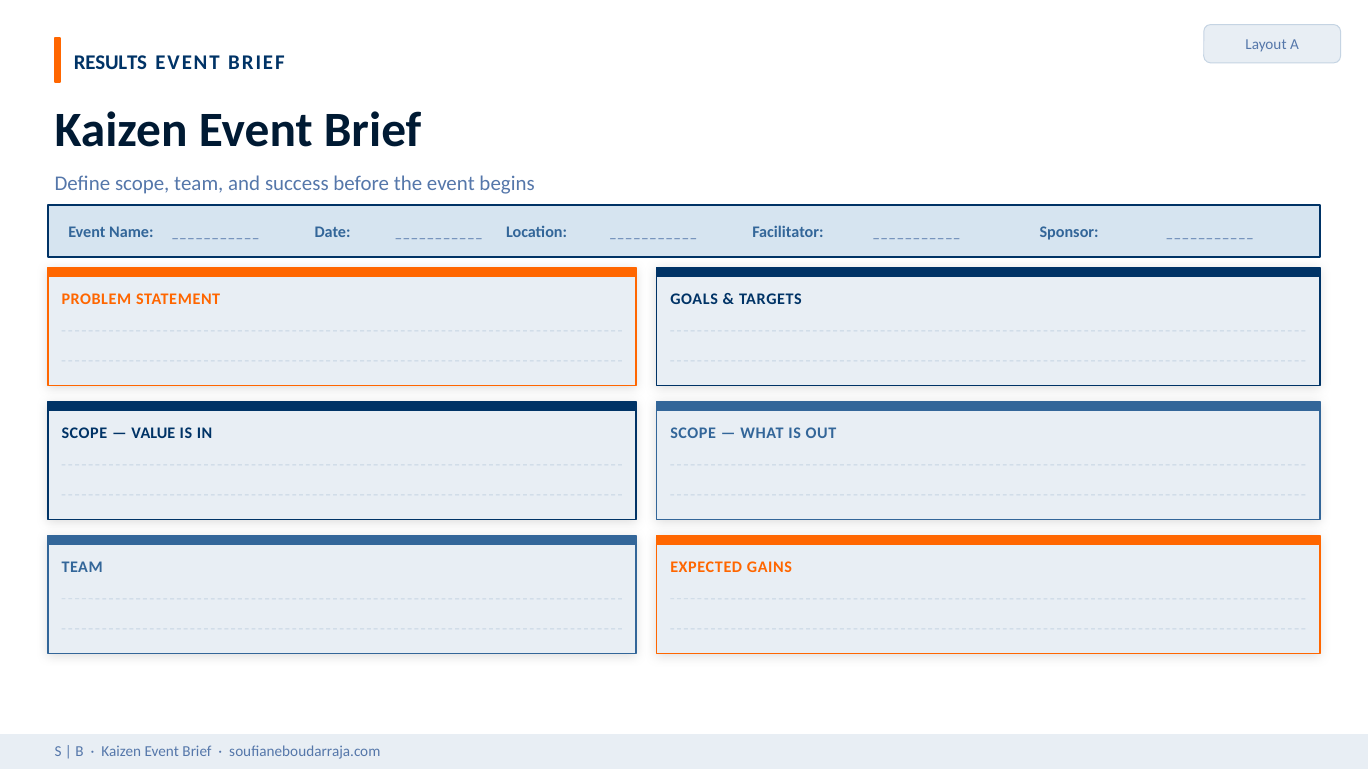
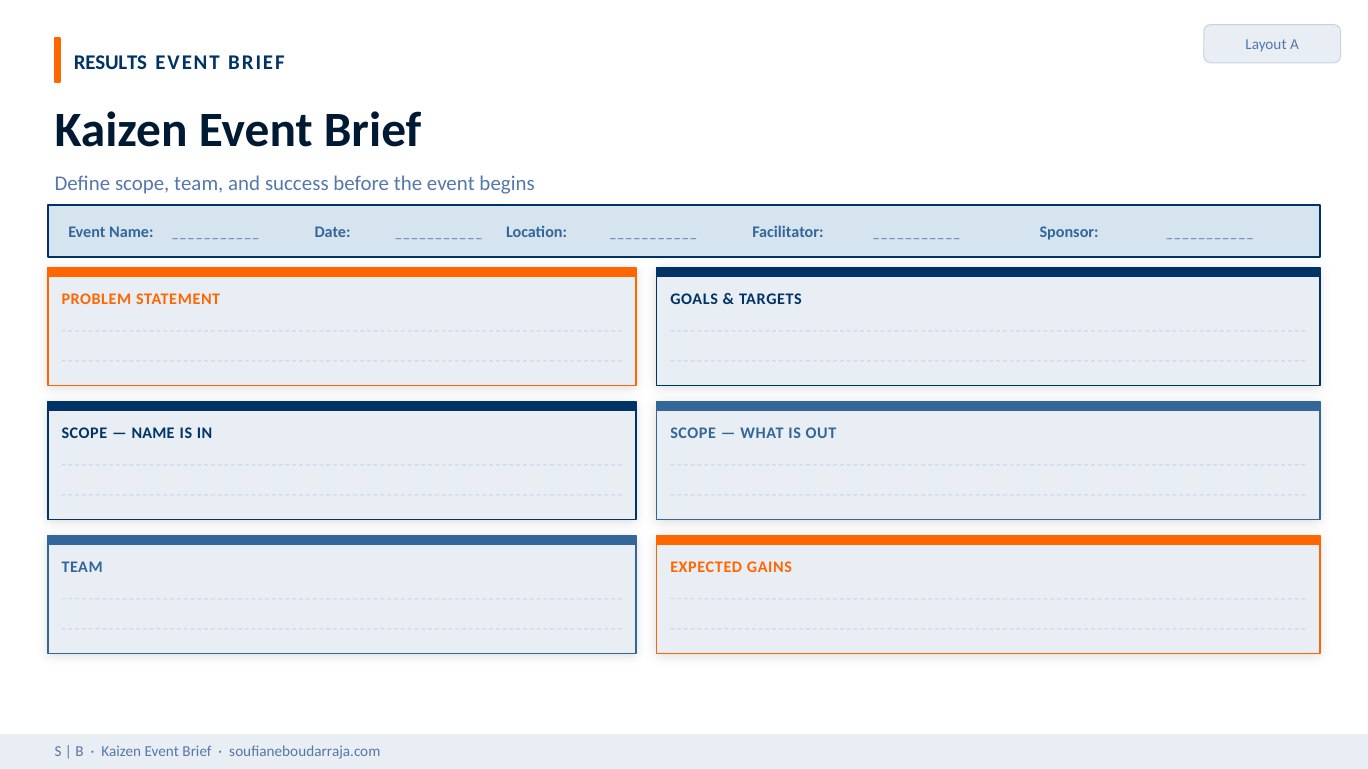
VALUE at (153, 433): VALUE -> NAME
